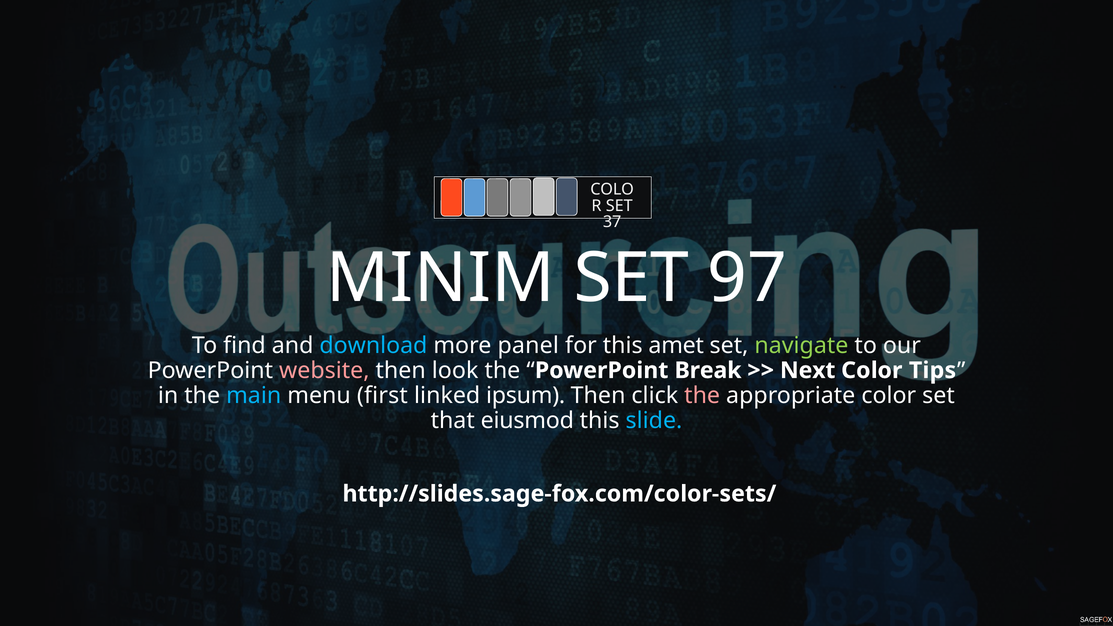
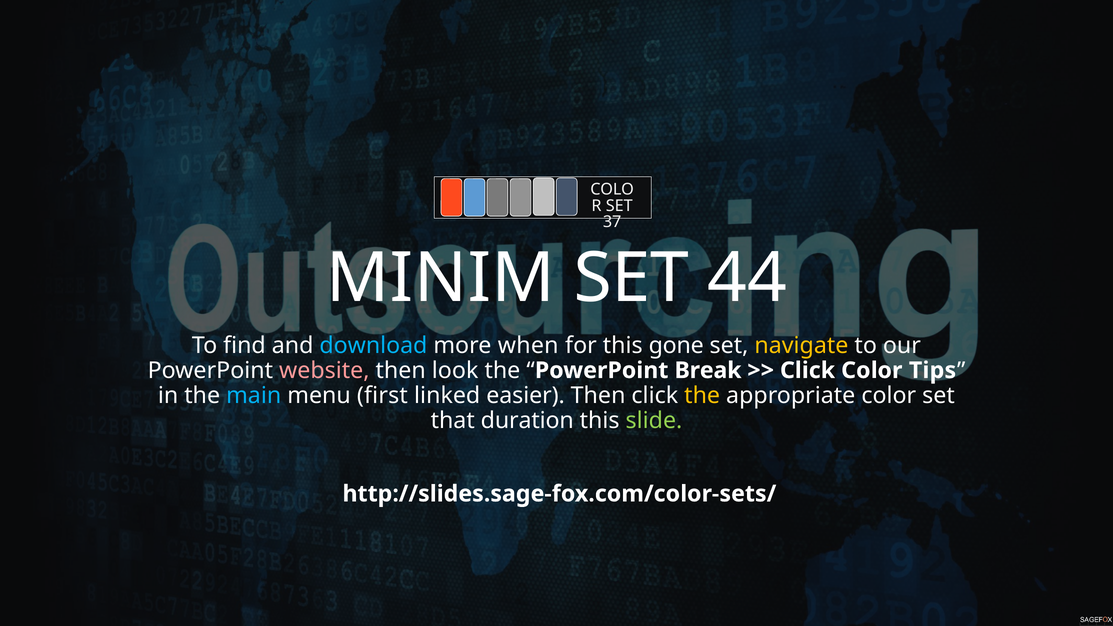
97: 97 -> 44
panel: panel -> when
amet: amet -> gone
navigate colour: light green -> yellow
Next at (808, 370): Next -> Click
ipsum: ipsum -> easier
the at (702, 395) colour: pink -> yellow
eiusmod: eiusmod -> duration
slide colour: light blue -> light green
